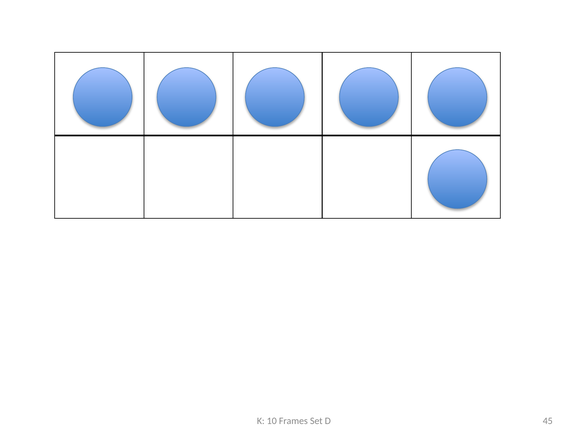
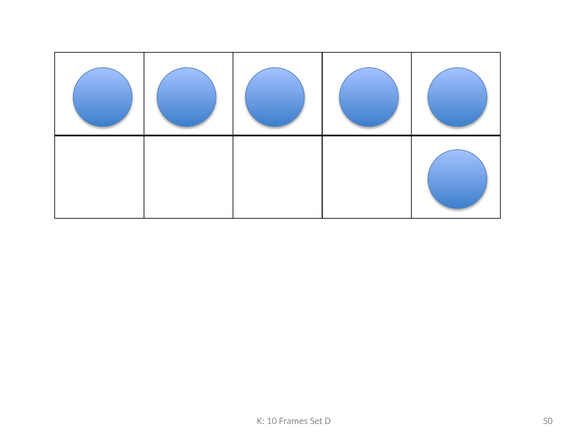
45: 45 -> 50
